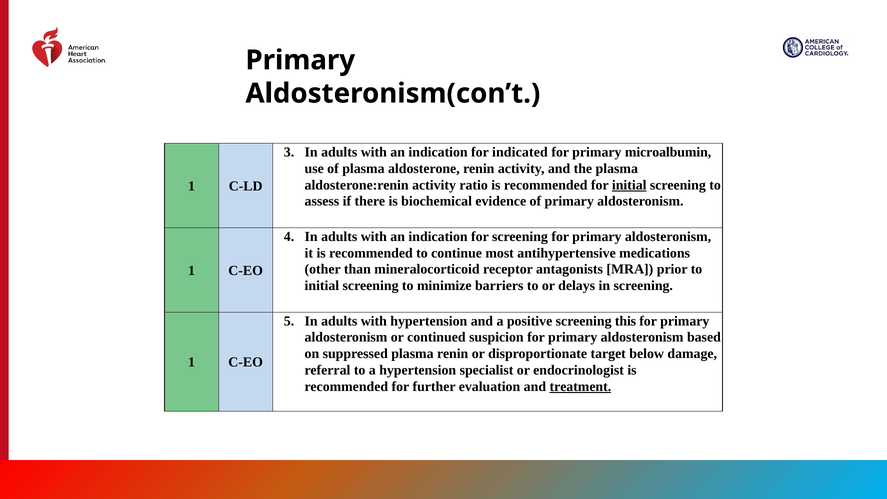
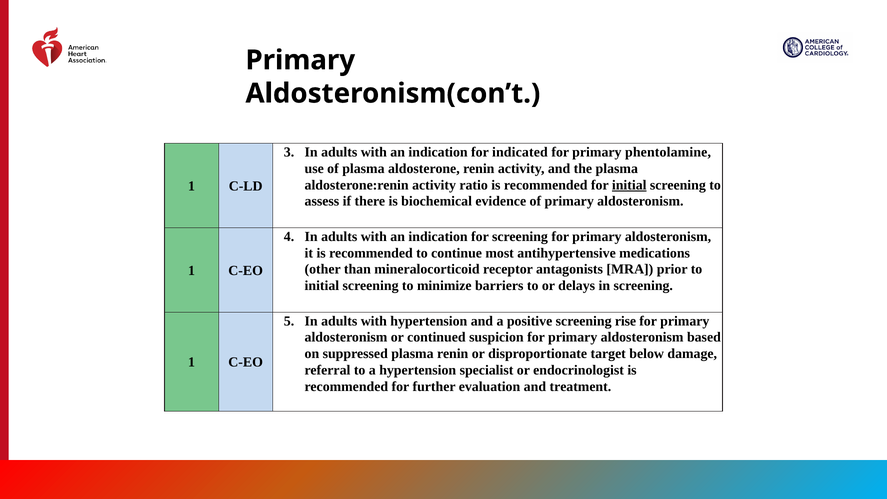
microalbumin: microalbumin -> phentolamine
this: this -> rise
treatment underline: present -> none
